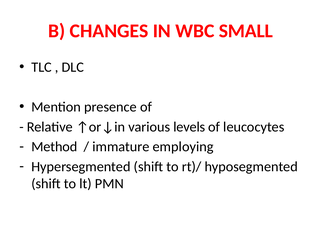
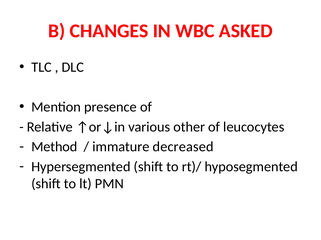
SMALL: SMALL -> ASKED
levels: levels -> other
employing: employing -> decreased
